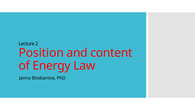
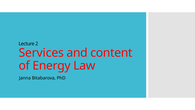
Position: Position -> Services
